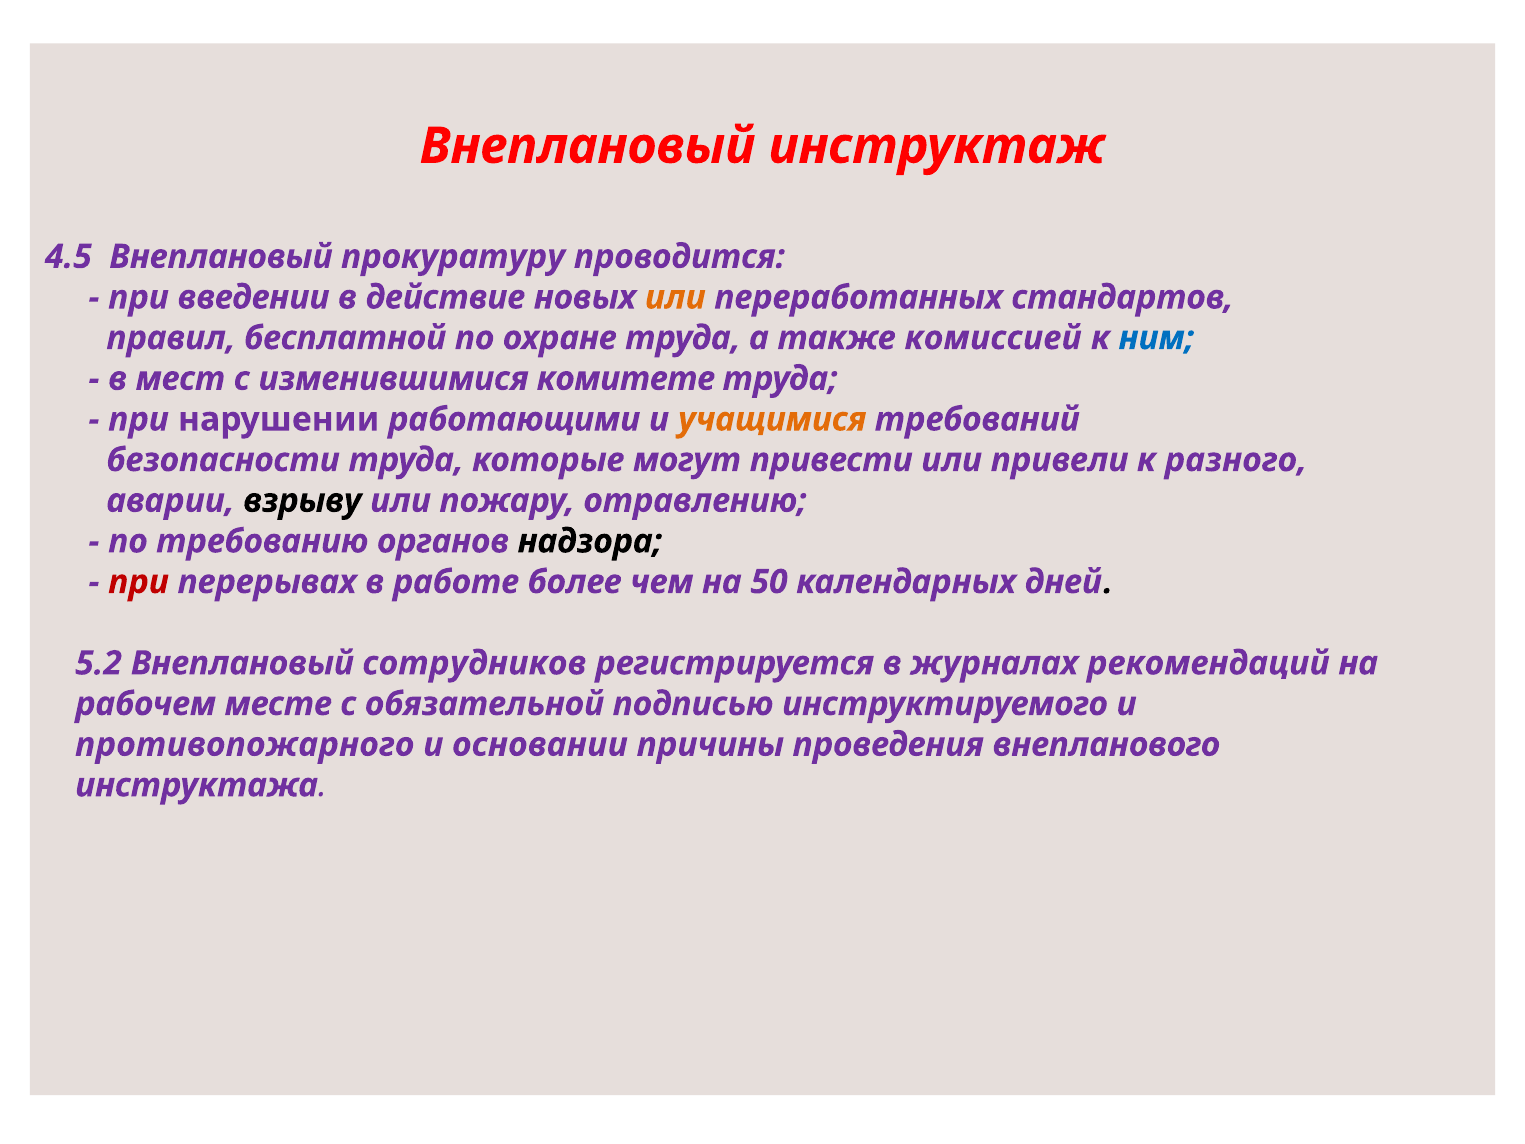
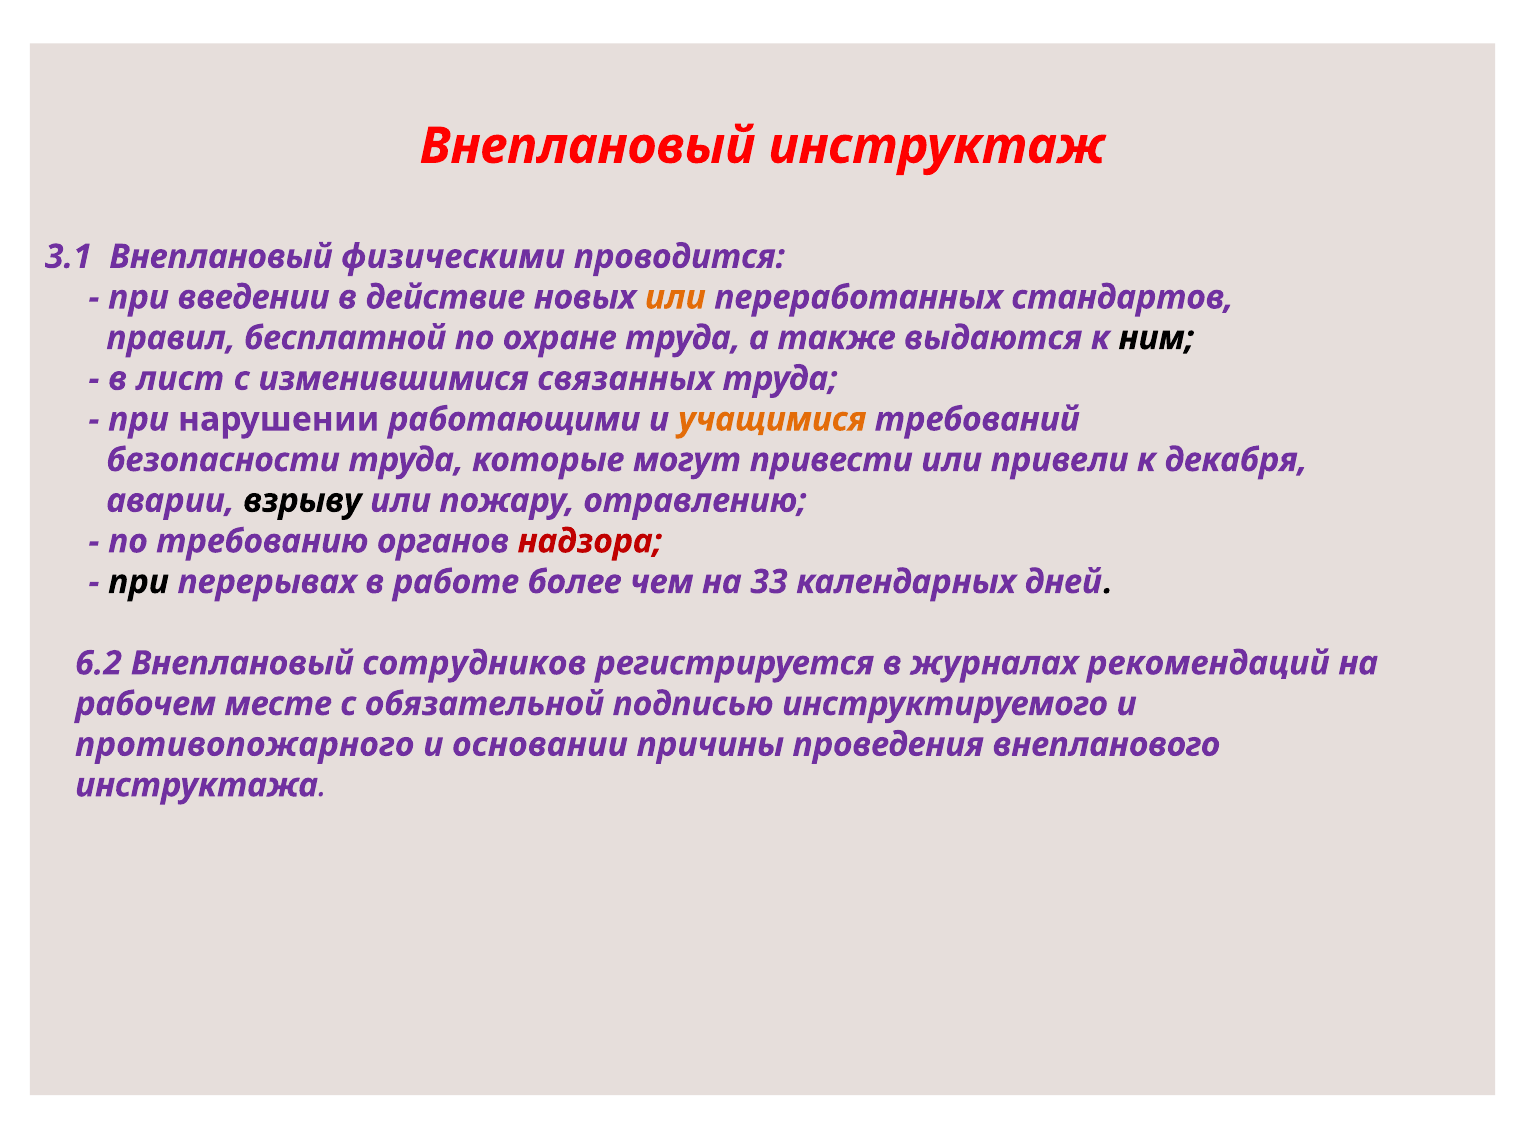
4.5: 4.5 -> 3.1
прокуратуру: прокуратуру -> физическими
комиссией: комиссией -> выдаются
ним colour: blue -> black
мест: мест -> лист
комитете: комитете -> связанных
разного: разного -> декабря
надзора colour: black -> red
при at (139, 582) colour: red -> black
50: 50 -> 33
5.2: 5.2 -> 6.2
